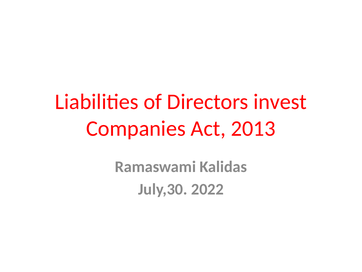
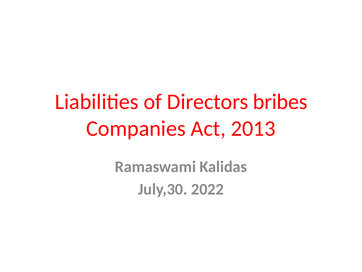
invest: invest -> bribes
